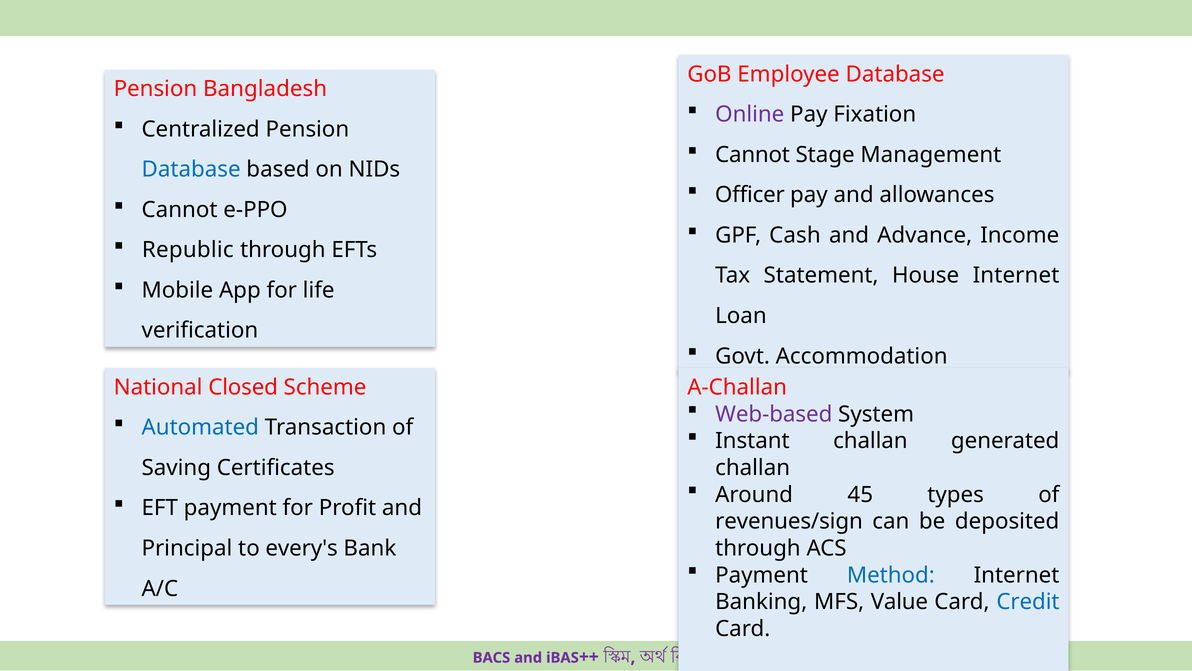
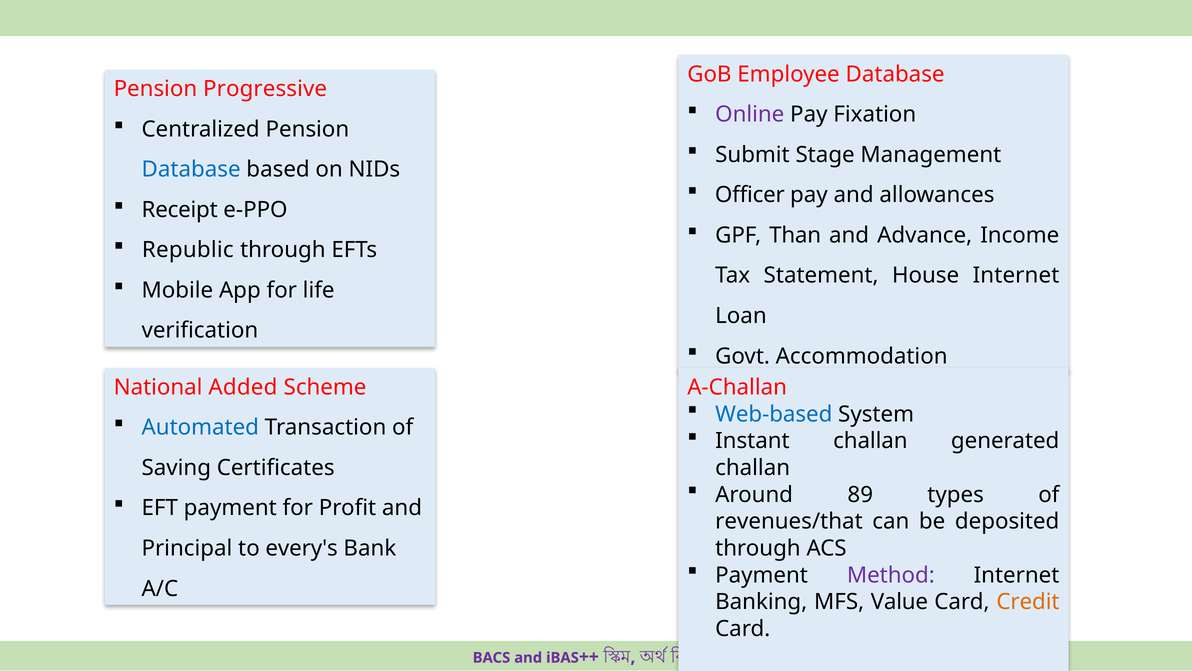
Bangladesh: Bangladesh -> Progressive
Cannot at (753, 155): Cannot -> Submit
Cannot at (180, 210): Cannot -> Receipt
Cash: Cash -> Than
Closed: Closed -> Added
Web-based colour: purple -> blue
45: 45 -> 89
revenues/sign: revenues/sign -> revenues/that
Method colour: blue -> purple
Credit colour: blue -> orange
